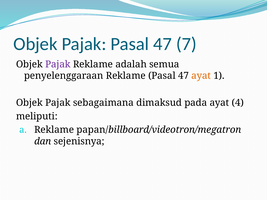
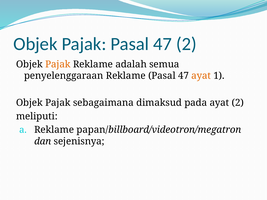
47 7: 7 -> 2
Pajak at (58, 64) colour: purple -> orange
ayat 4: 4 -> 2
